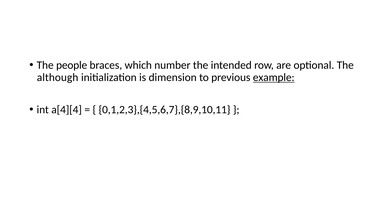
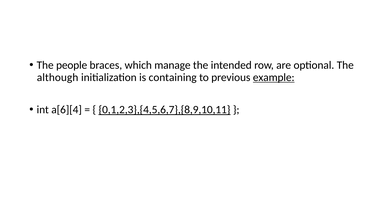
number: number -> manage
dimension: dimension -> containing
a[4][4: a[4][4 -> a[6][4
0,1,2,3},{4,5,6,7},{8,9,10,11 underline: none -> present
